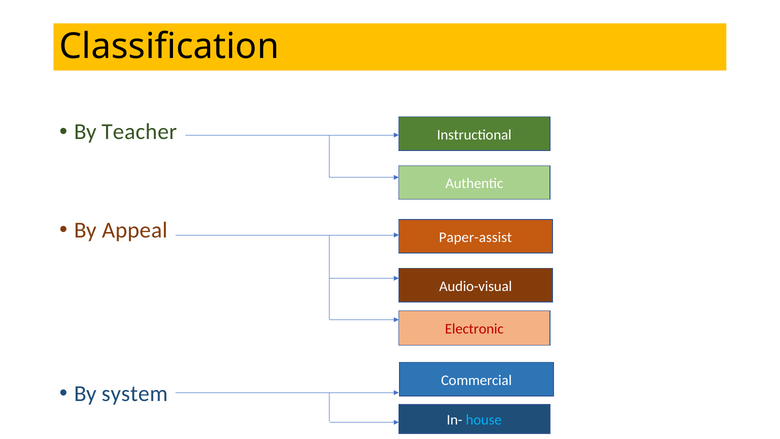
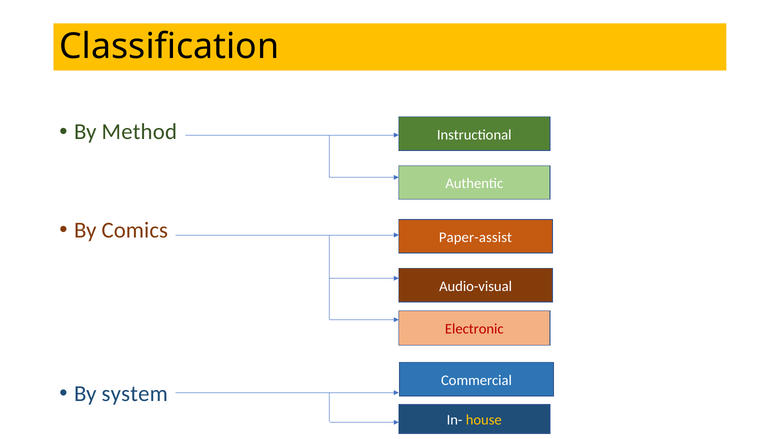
Teacher: Teacher -> Method
Appeal: Appeal -> Comics
house colour: light blue -> yellow
